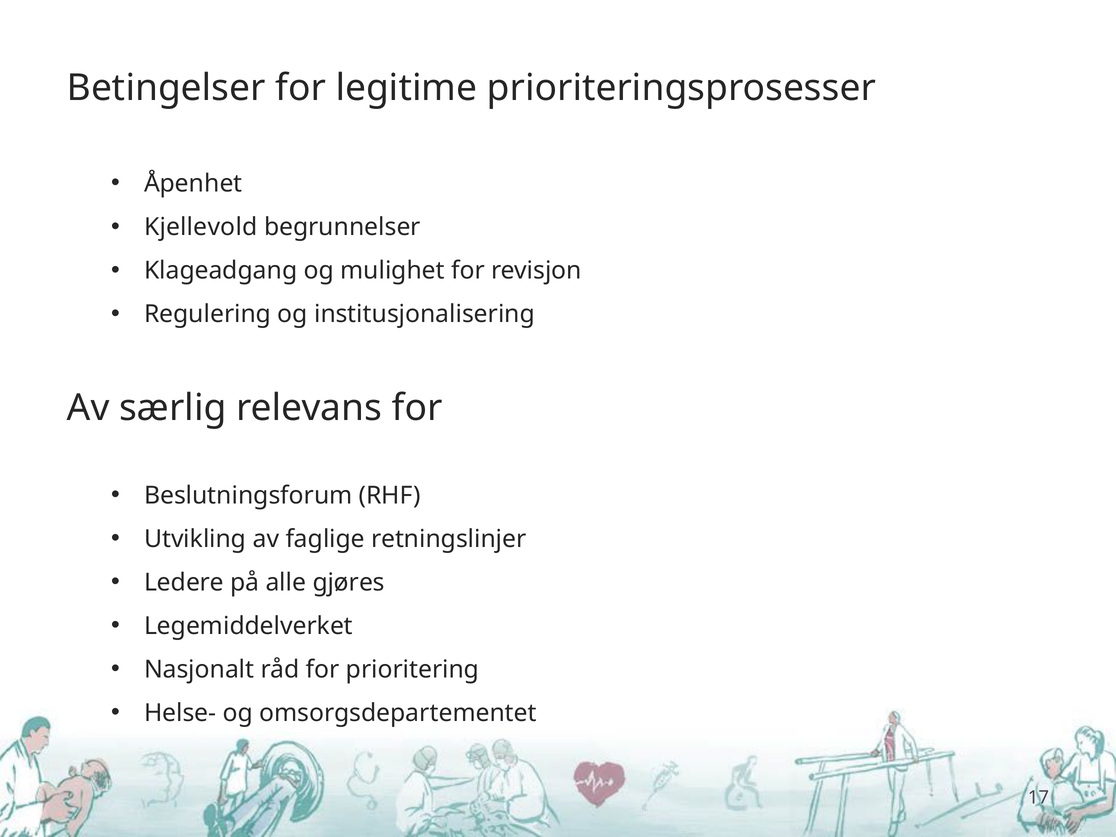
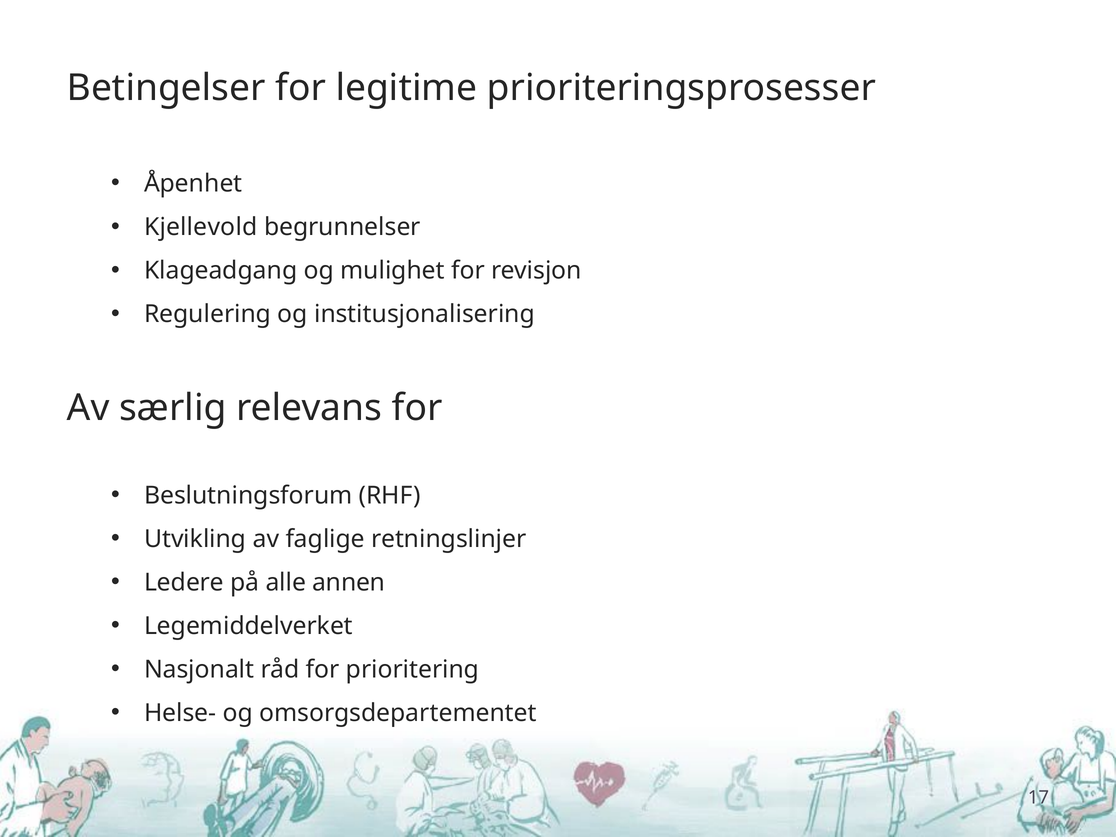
gjøres: gjøres -> annen
